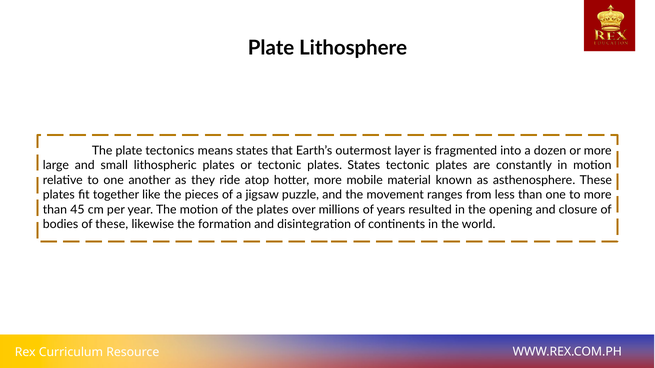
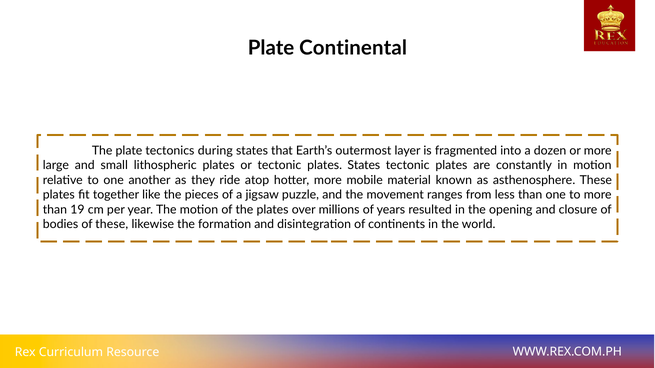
Lithosphere: Lithosphere -> Continental
means: means -> during
45: 45 -> 19
